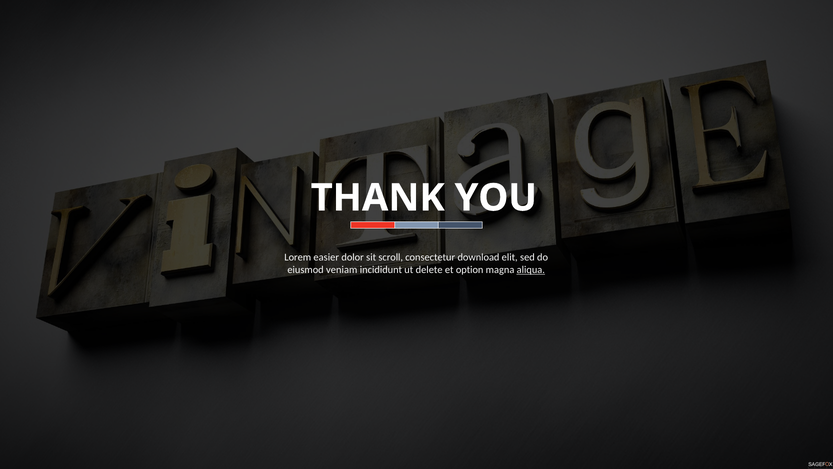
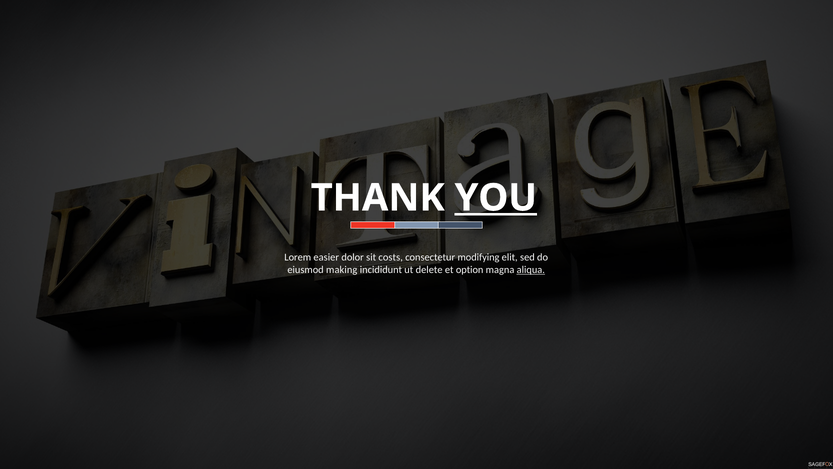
YOU underline: none -> present
scroll: scroll -> costs
download: download -> modifying
veniam: veniam -> making
